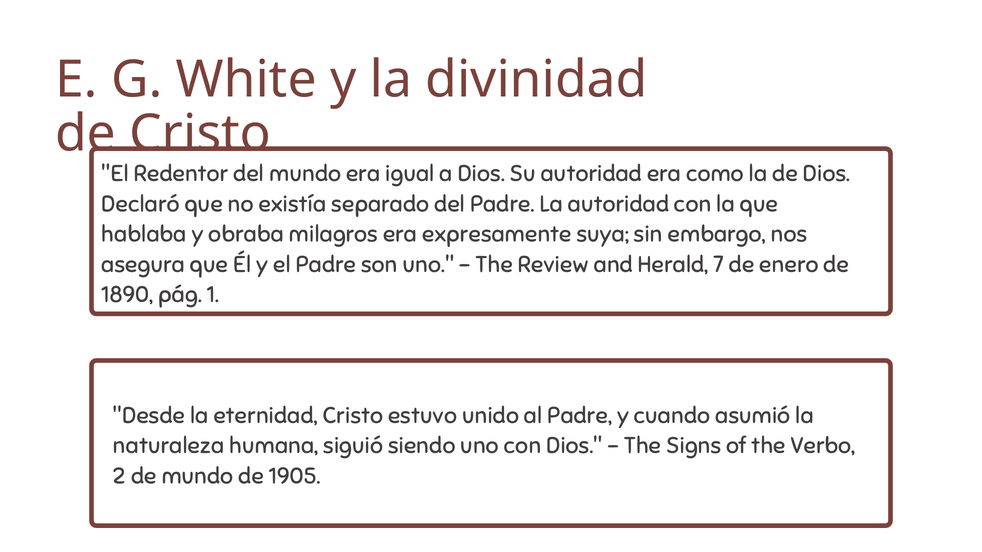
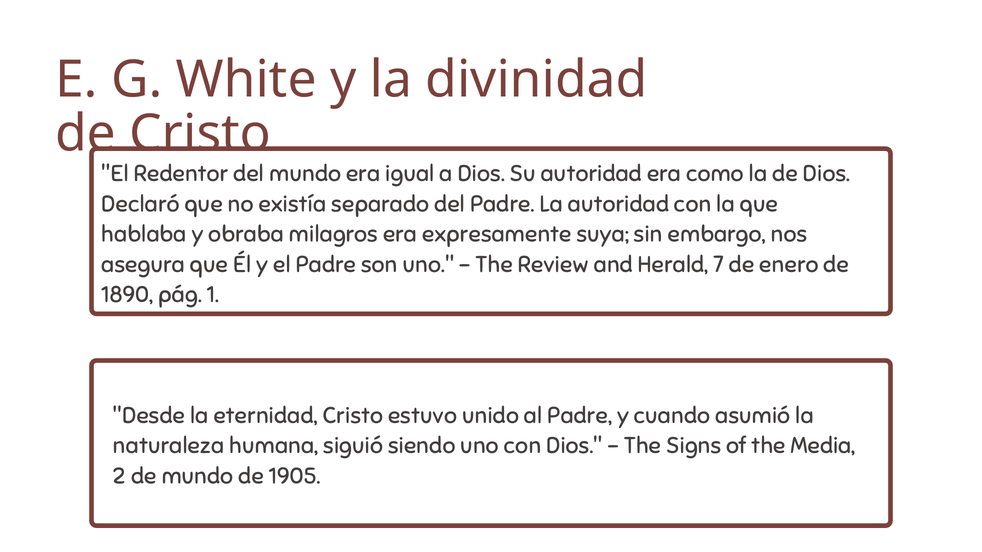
Verbo: Verbo -> Media
